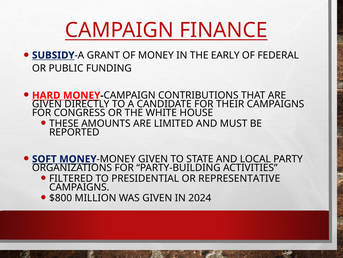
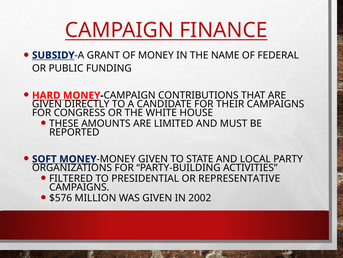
EARLY: EARLY -> NAME
$800: $800 -> $576
2024: 2024 -> 2002
